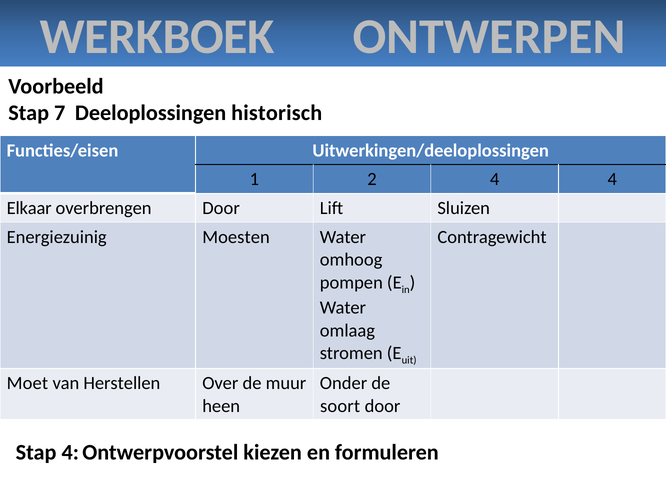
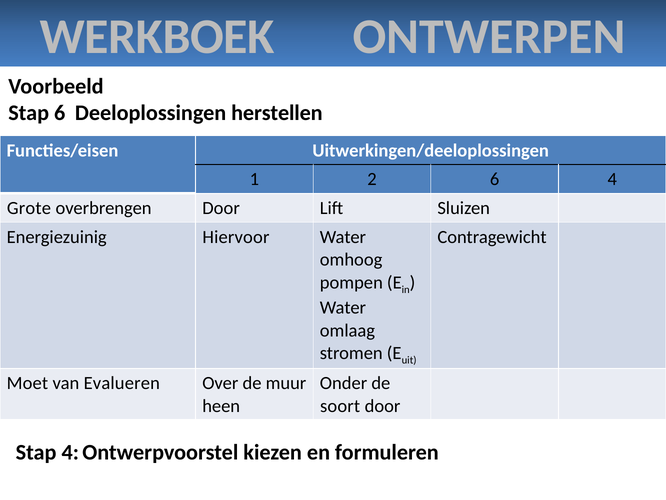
Stap 7: 7 -> 6
historisch: historisch -> herstellen
2 4: 4 -> 6
Elkaar: Elkaar -> Grote
Moesten: Moesten -> Hiervoor
Herstellen: Herstellen -> Evalueren
